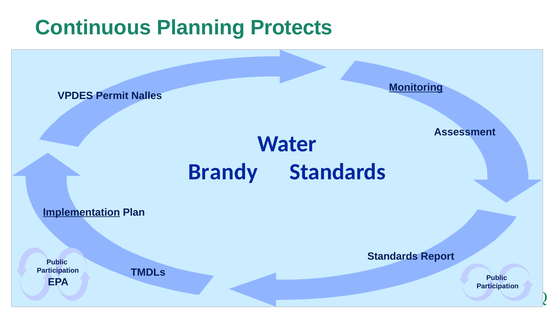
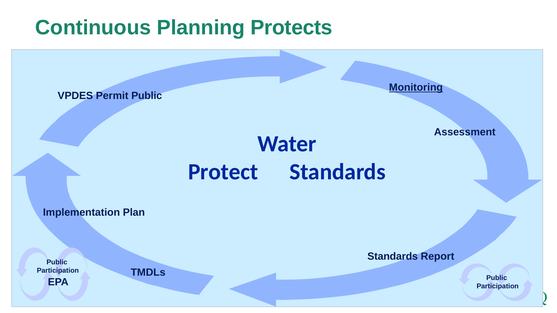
Permit Nalles: Nalles -> Public
Brandy: Brandy -> Protect
Implementation underline: present -> none
